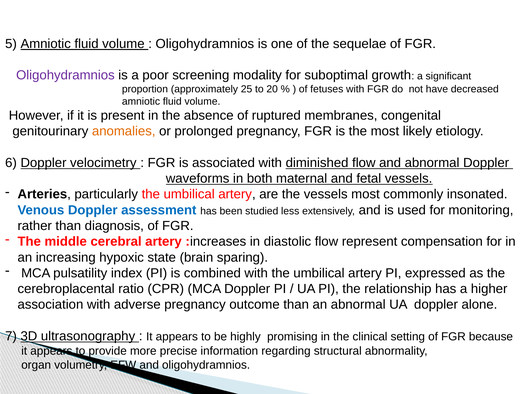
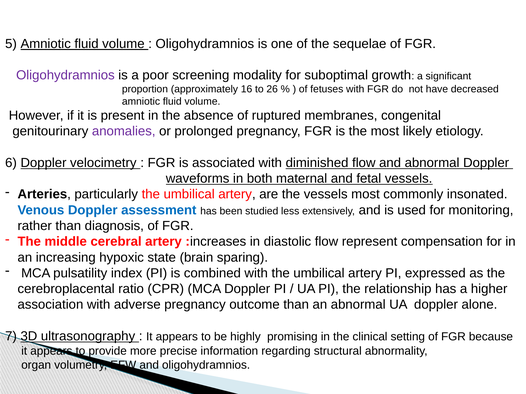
25: 25 -> 16
20: 20 -> 26
anomalies colour: orange -> purple
